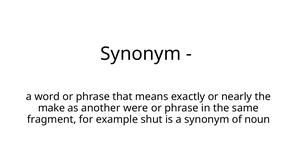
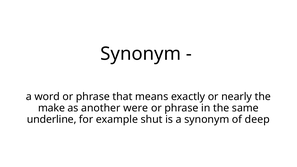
fragment: fragment -> underline
noun: noun -> deep
